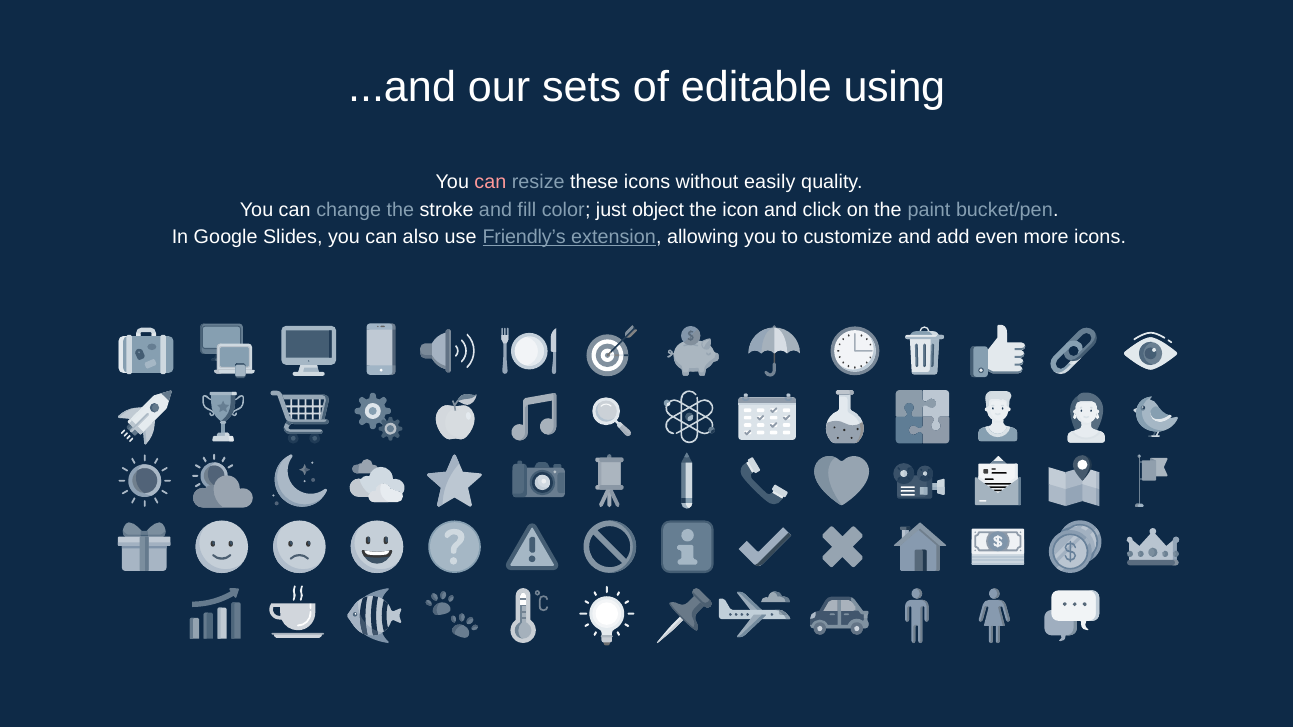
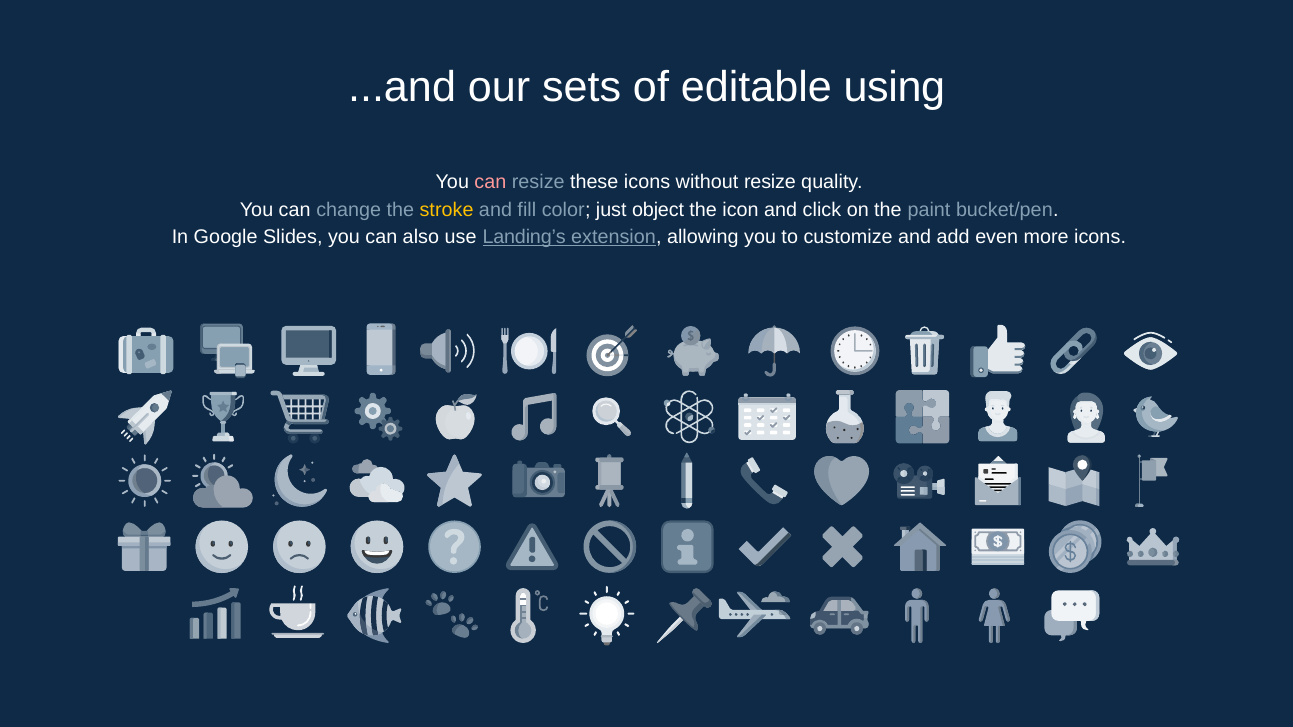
without easily: easily -> resize
stroke colour: white -> yellow
Friendly’s: Friendly’s -> Landing’s
